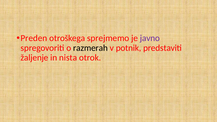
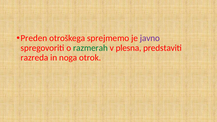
razmerah colour: black -> green
potnik: potnik -> plesna
žaljenje: žaljenje -> razreda
nista: nista -> noga
